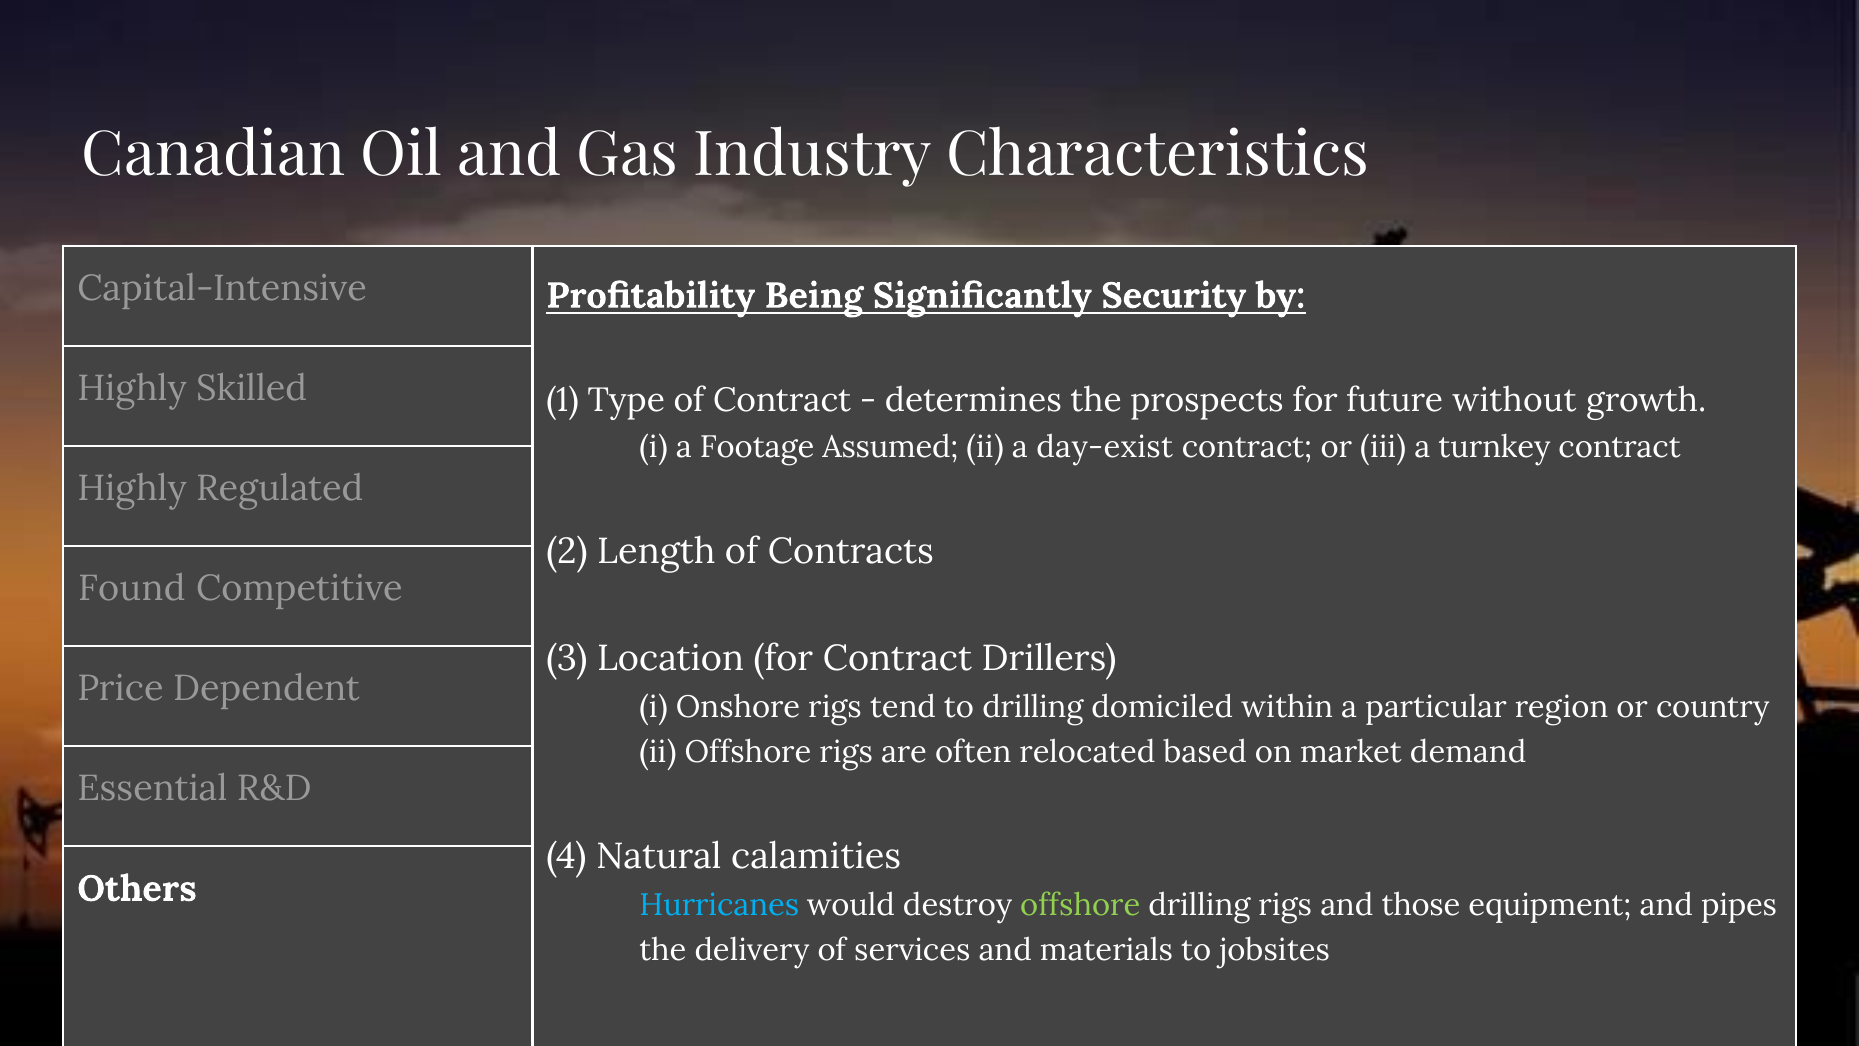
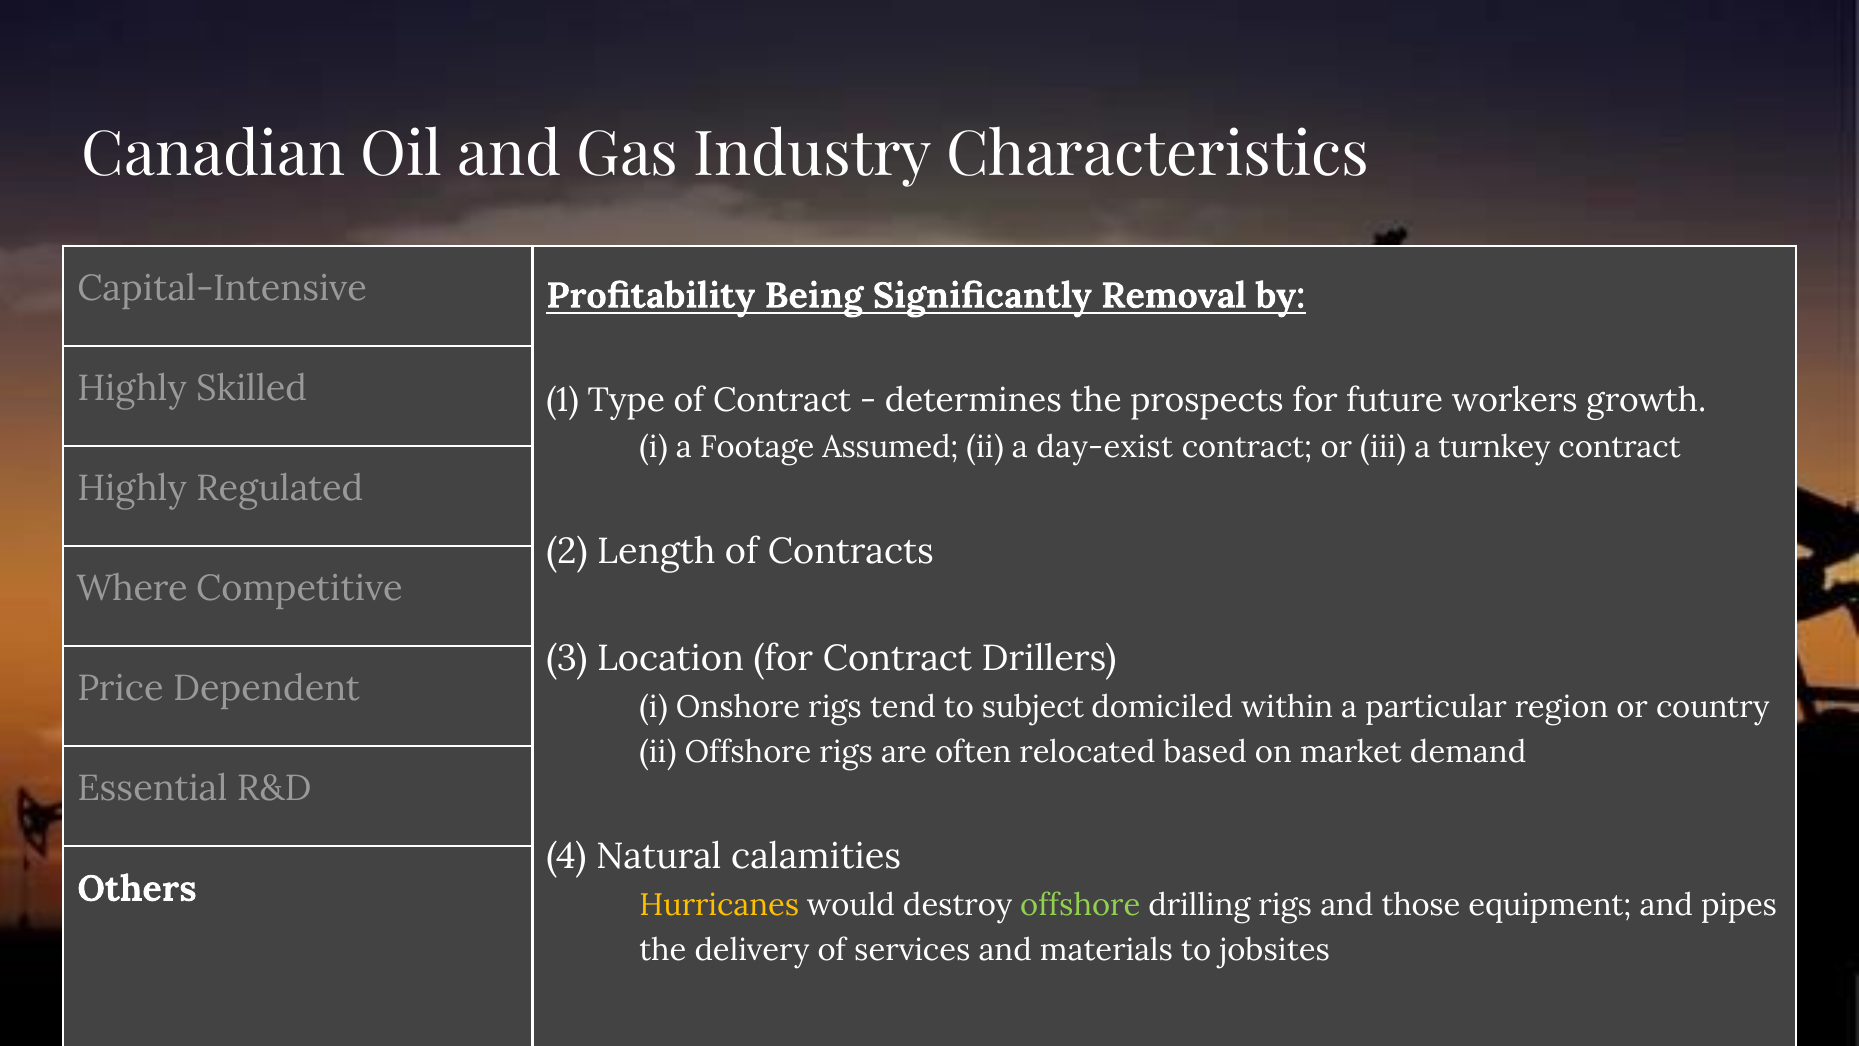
Security: Security -> Removal
without: without -> workers
Found: Found -> Where
to drilling: drilling -> subject
Hurricanes colour: light blue -> yellow
